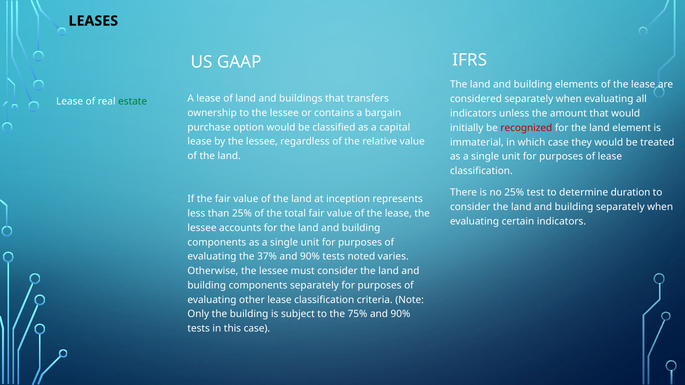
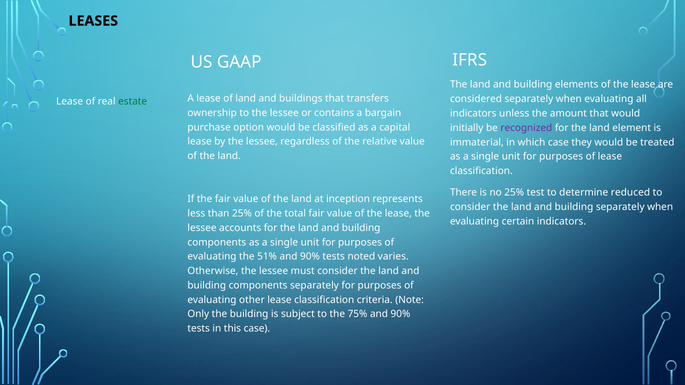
recognized colour: red -> purple
duration: duration -> reduced
37%: 37% -> 51%
